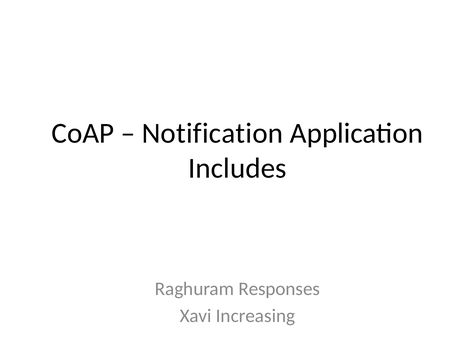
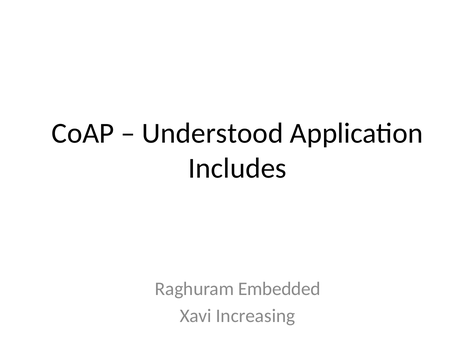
Notification: Notification -> Understood
Responses: Responses -> Embedded
